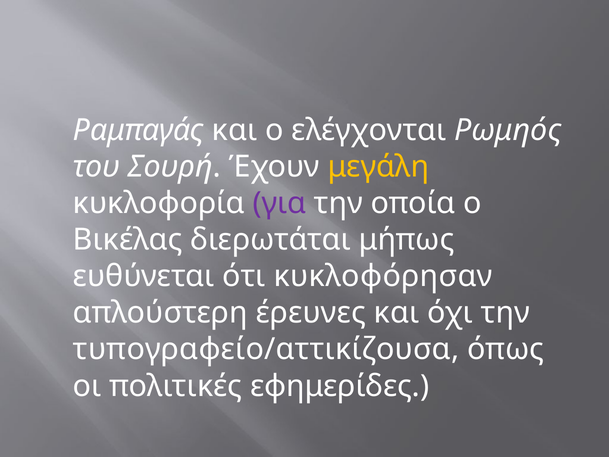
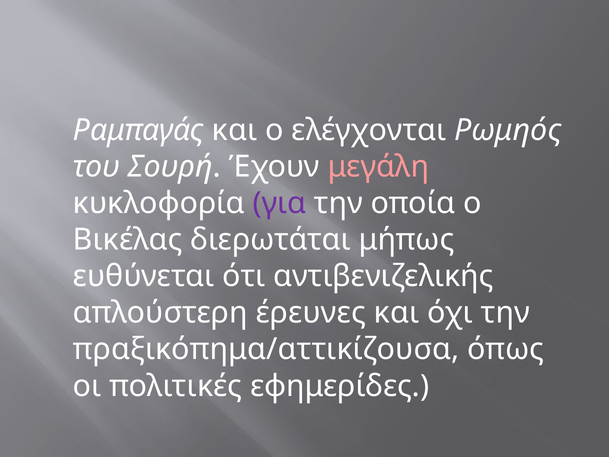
μεγάλη colour: yellow -> pink
κυκλοφόρησαν: κυκλοφόρησαν -> αντιβενιζελικής
τυπογραφείο/αττικίζουσα: τυπογραφείο/αττικίζουσα -> πραξικόπημα/αττικίζουσα
